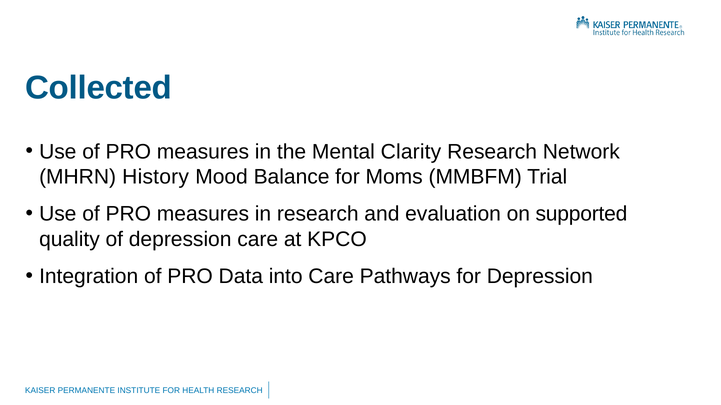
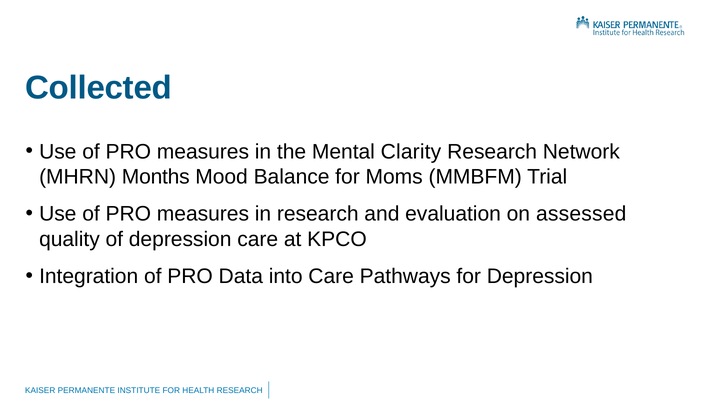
History: History -> Months
supported: supported -> assessed
